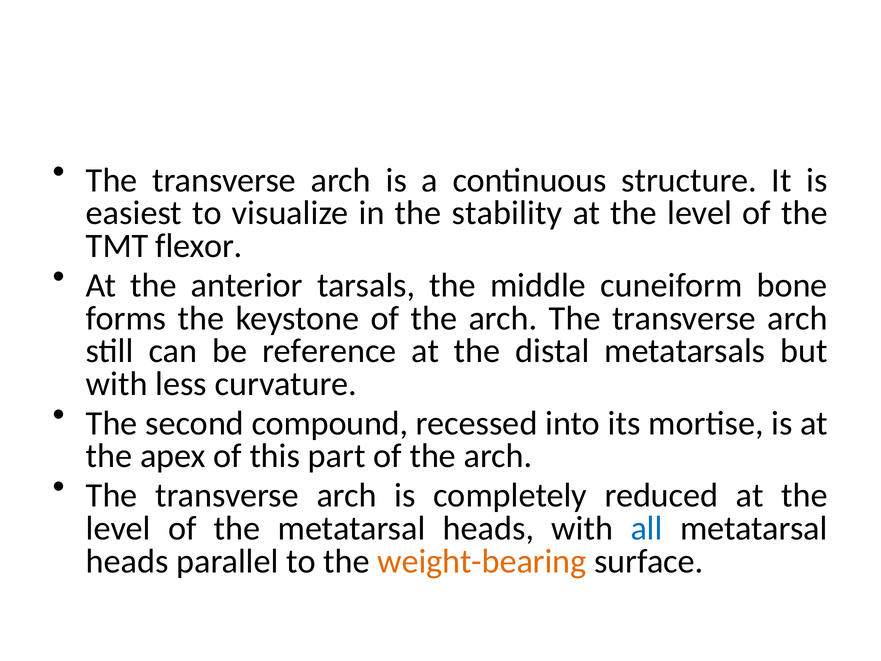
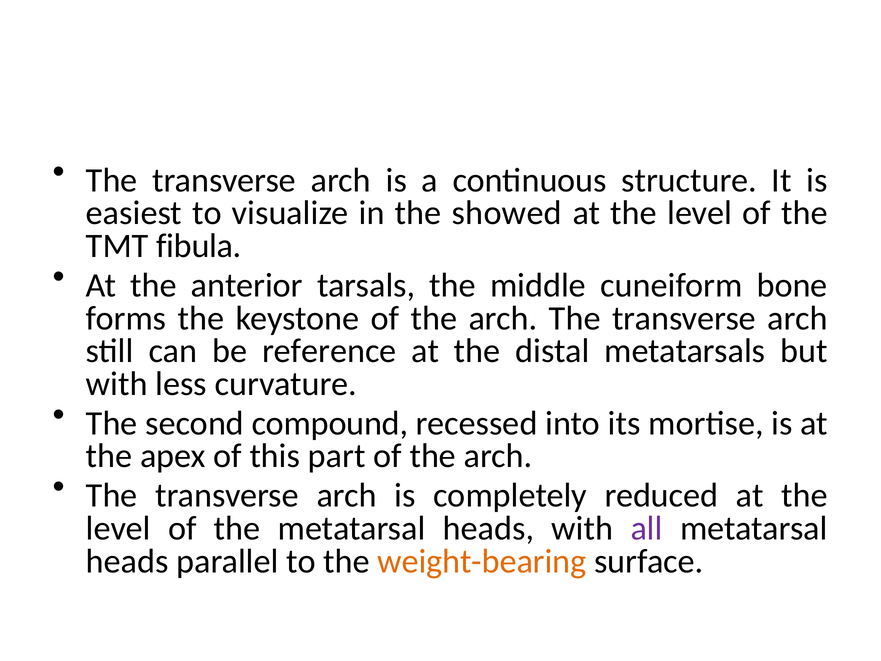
stability: stability -> showed
flexor: flexor -> fibula
all colour: blue -> purple
